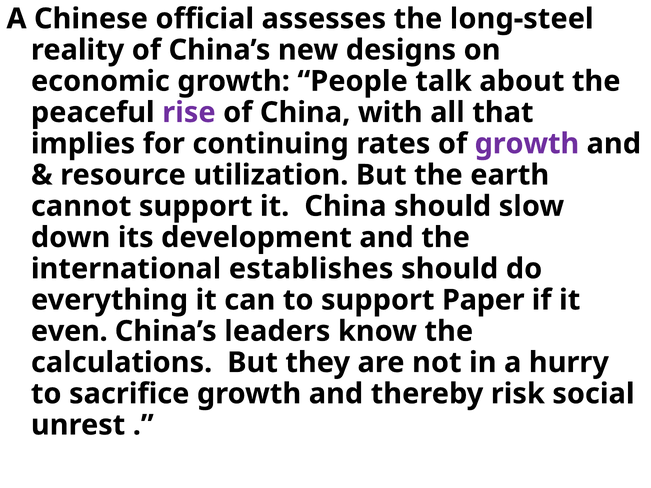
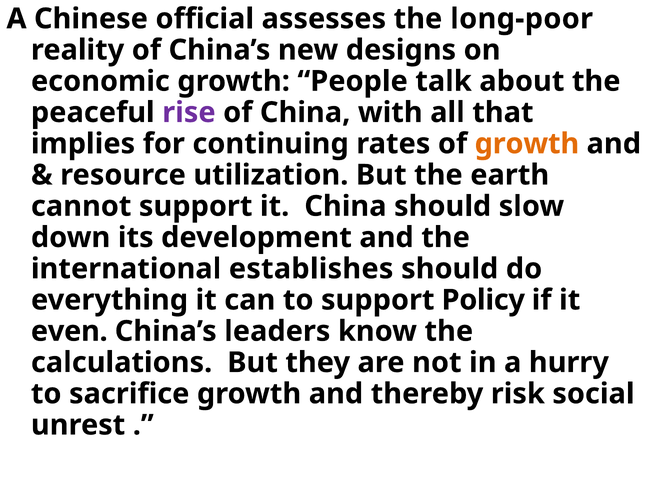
long-steel: long-steel -> long-poor
growth at (527, 144) colour: purple -> orange
Paper: Paper -> Policy
